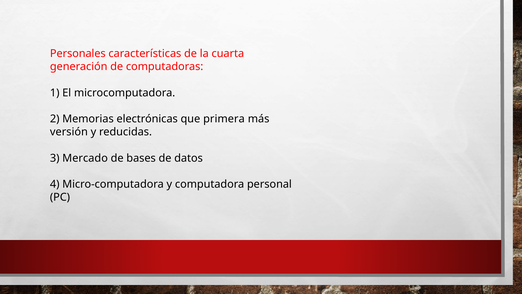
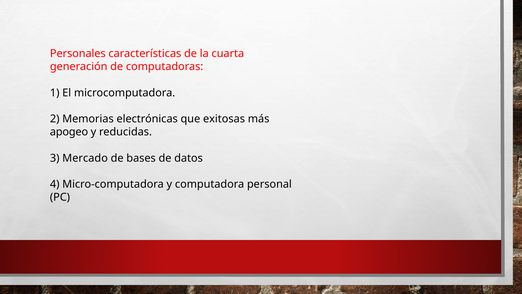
primera: primera -> exitosas
versión: versión -> apogeo
